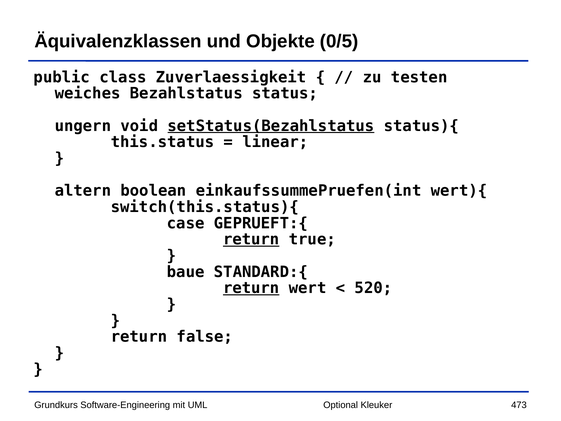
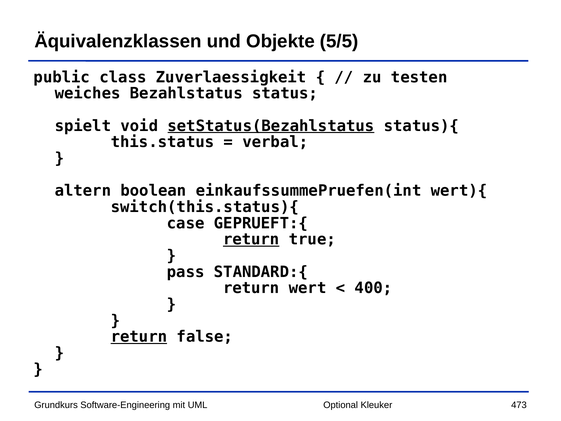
0/5: 0/5 -> 5/5
ungern: ungern -> spielt
linear: linear -> verbal
baue: baue -> pass
return at (251, 288) underline: present -> none
520: 520 -> 400
return at (139, 337) underline: none -> present
